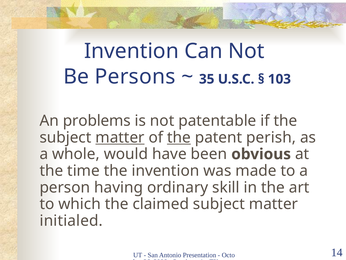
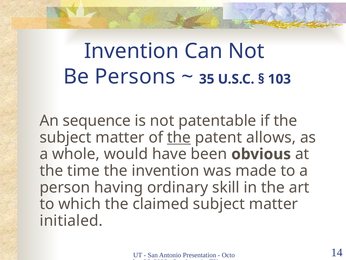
problems: problems -> sequence
matter at (120, 137) underline: present -> none
perish: perish -> allows
